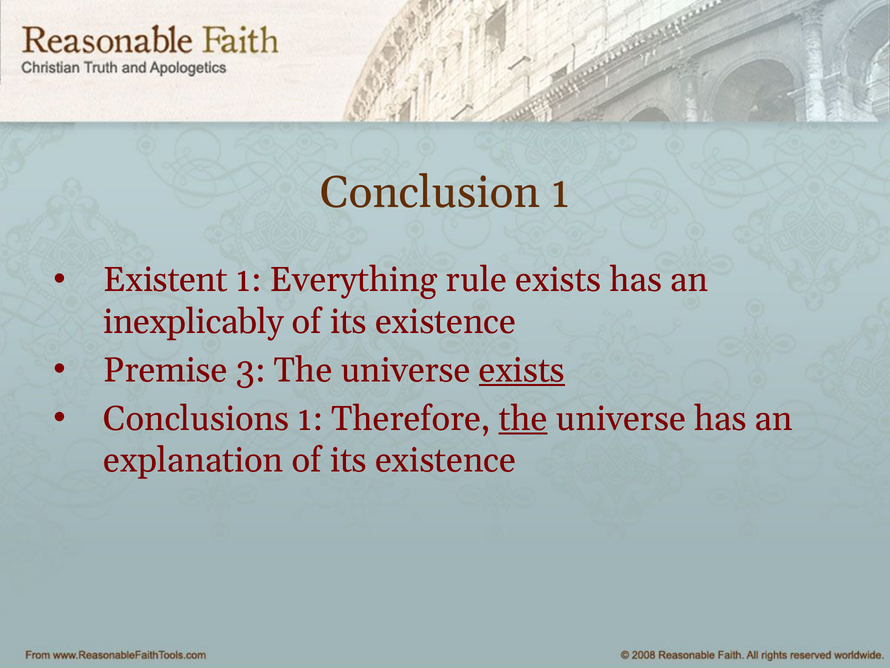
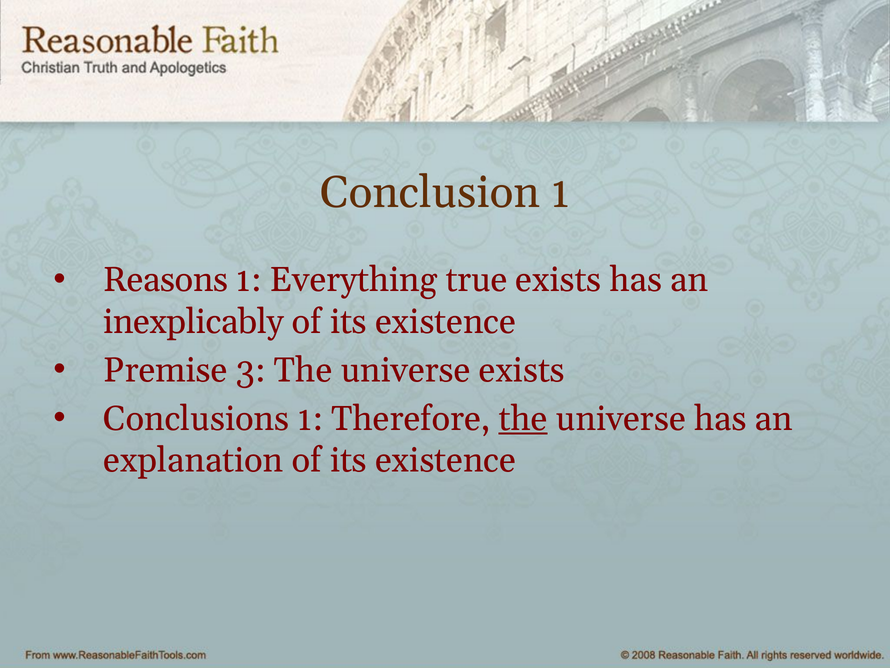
Existent: Existent -> Reasons
rule: rule -> true
exists at (522, 370) underline: present -> none
